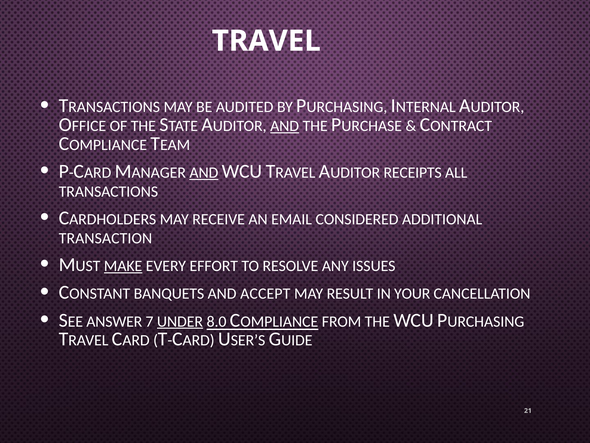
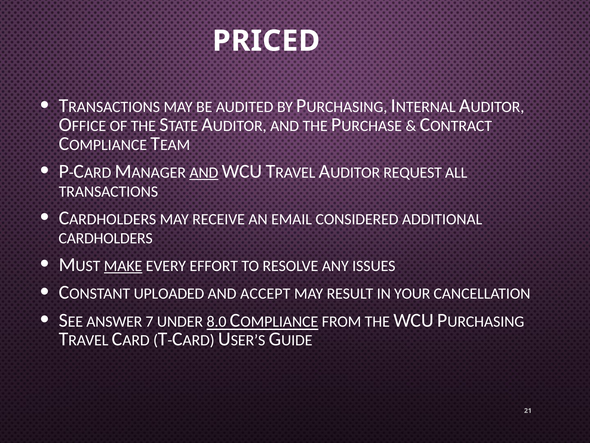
TRAVEL: TRAVEL -> PRICED
AND at (285, 126) underline: present -> none
RECEIPTS: RECEIPTS -> REQUEST
TRANSACTION: TRANSACTION -> CARDHOLDERS
BANQUETS: BANQUETS -> UPLOADED
UNDER underline: present -> none
